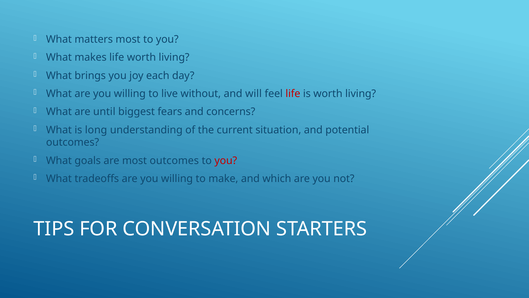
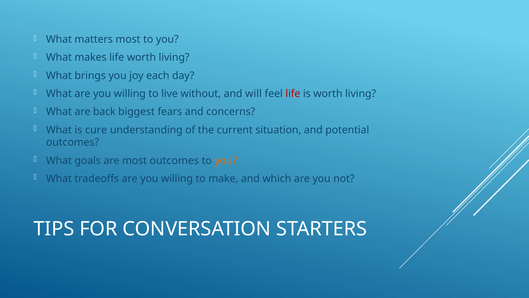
until: until -> back
long: long -> cure
you at (226, 160) colour: red -> orange
